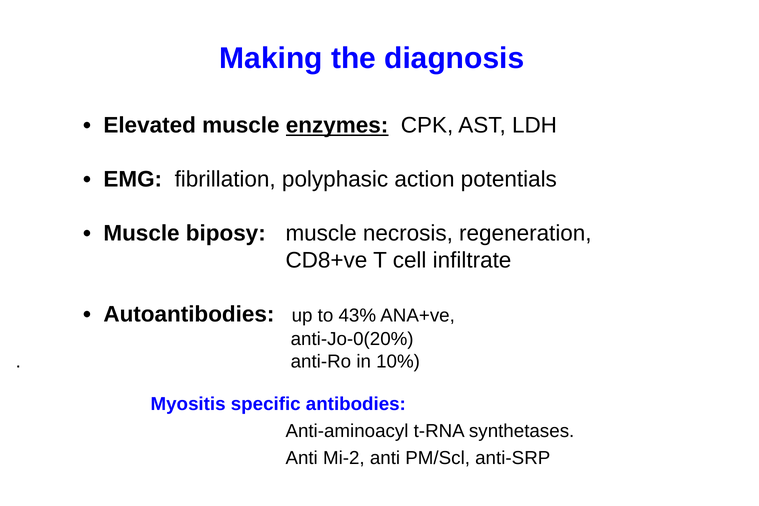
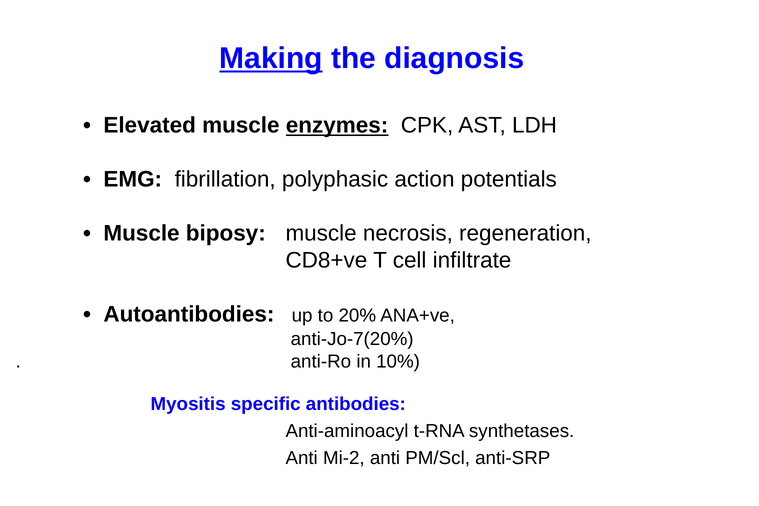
Making underline: none -> present
43%: 43% -> 20%
anti-Jo-0(20%: anti-Jo-0(20% -> anti-Jo-7(20%
